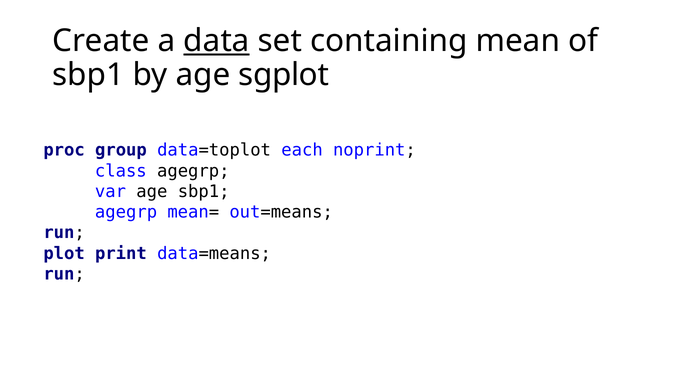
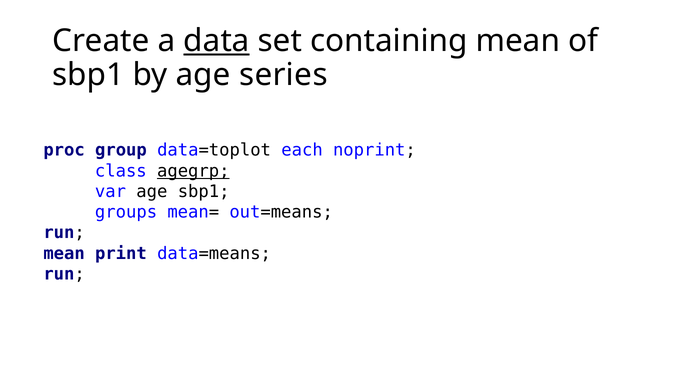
sgplot: sgplot -> series
agegrp at (193, 171) underline: none -> present
agegrp at (126, 212): agegrp -> groups
plot at (64, 253): plot -> mean
